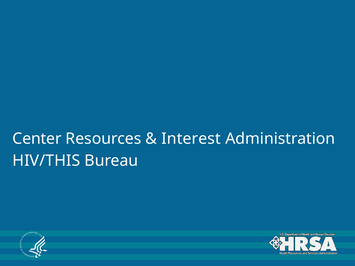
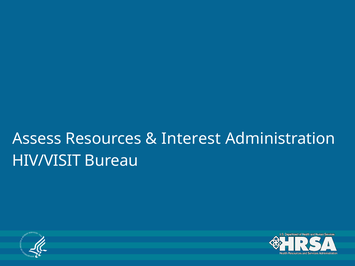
Center: Center -> Assess
HIV/THIS: HIV/THIS -> HIV/VISIT
